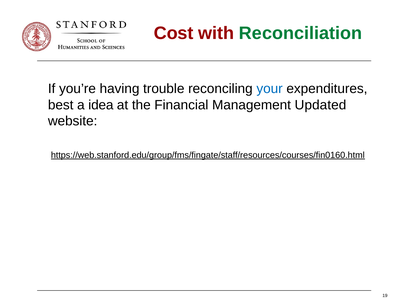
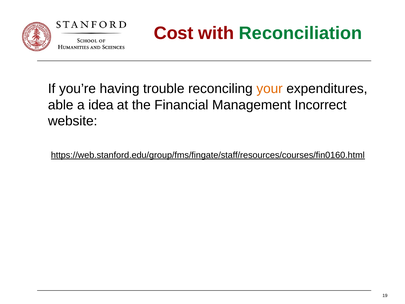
your colour: blue -> orange
best: best -> able
Updated: Updated -> Incorrect
